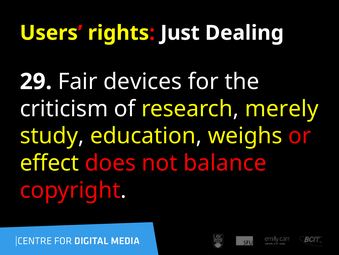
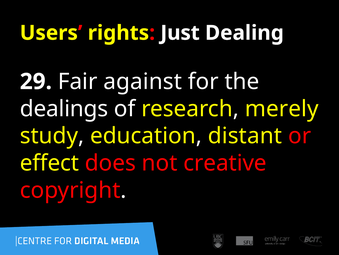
devices: devices -> against
criticism: criticism -> dealings
weighs: weighs -> distant
balance: balance -> creative
